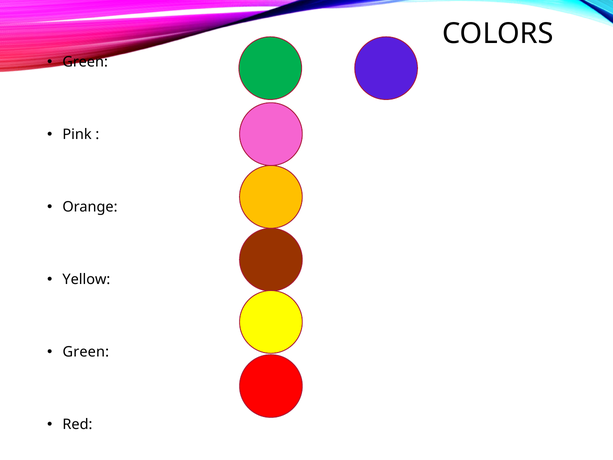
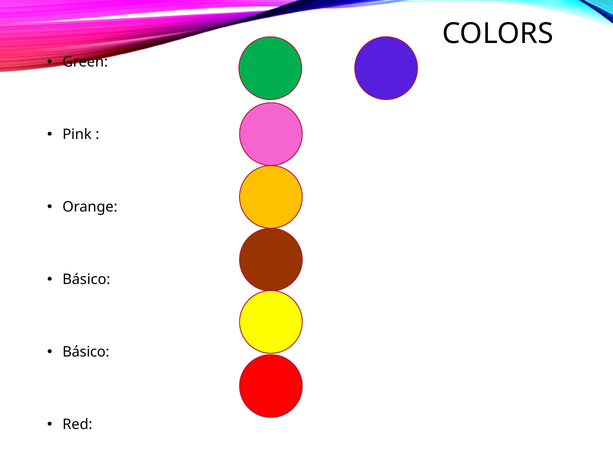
Yellow at (86, 279): Yellow -> Básico
Green at (86, 352): Green -> Básico
